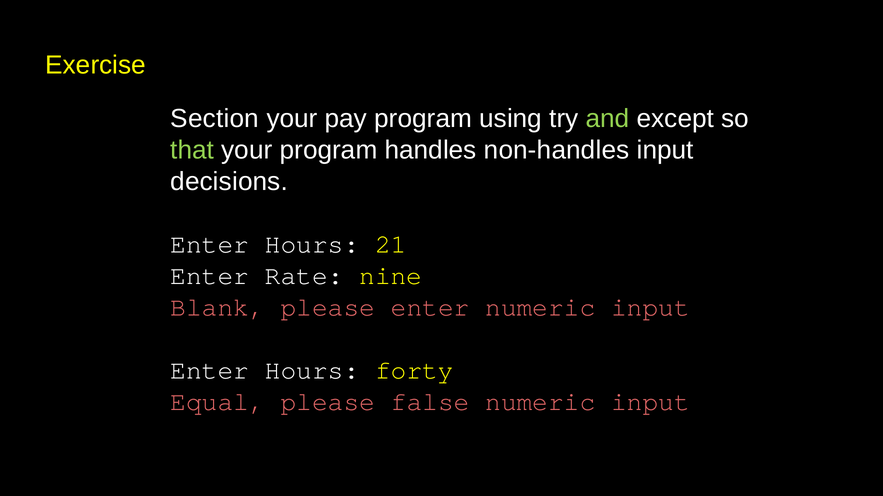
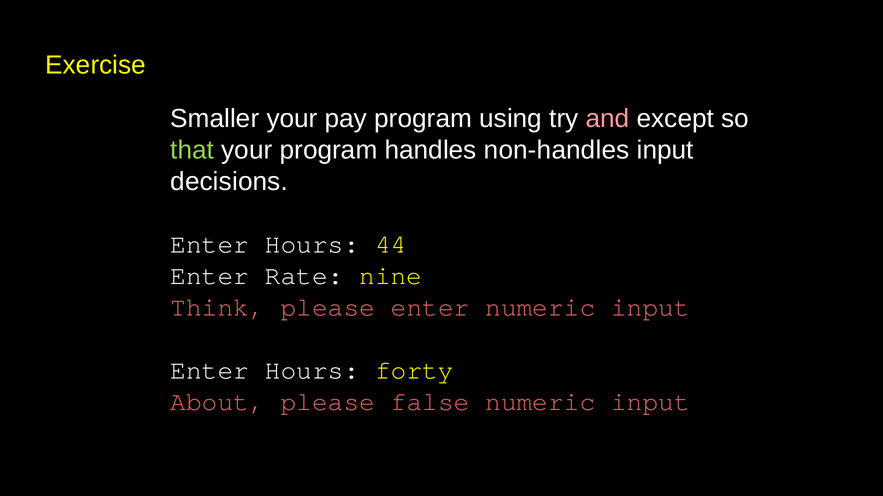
Section: Section -> Smaller
and colour: light green -> pink
21: 21 -> 44
Blank: Blank -> Think
Equal: Equal -> About
